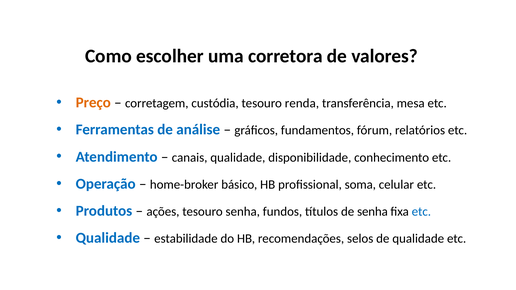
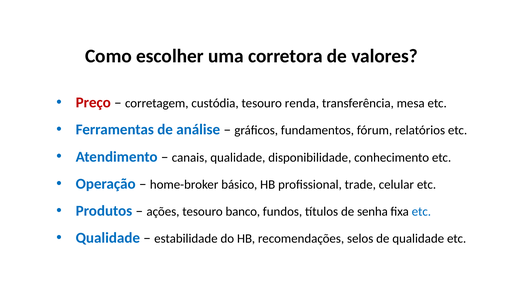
Preço colour: orange -> red
soma: soma -> trade
tesouro senha: senha -> banco
